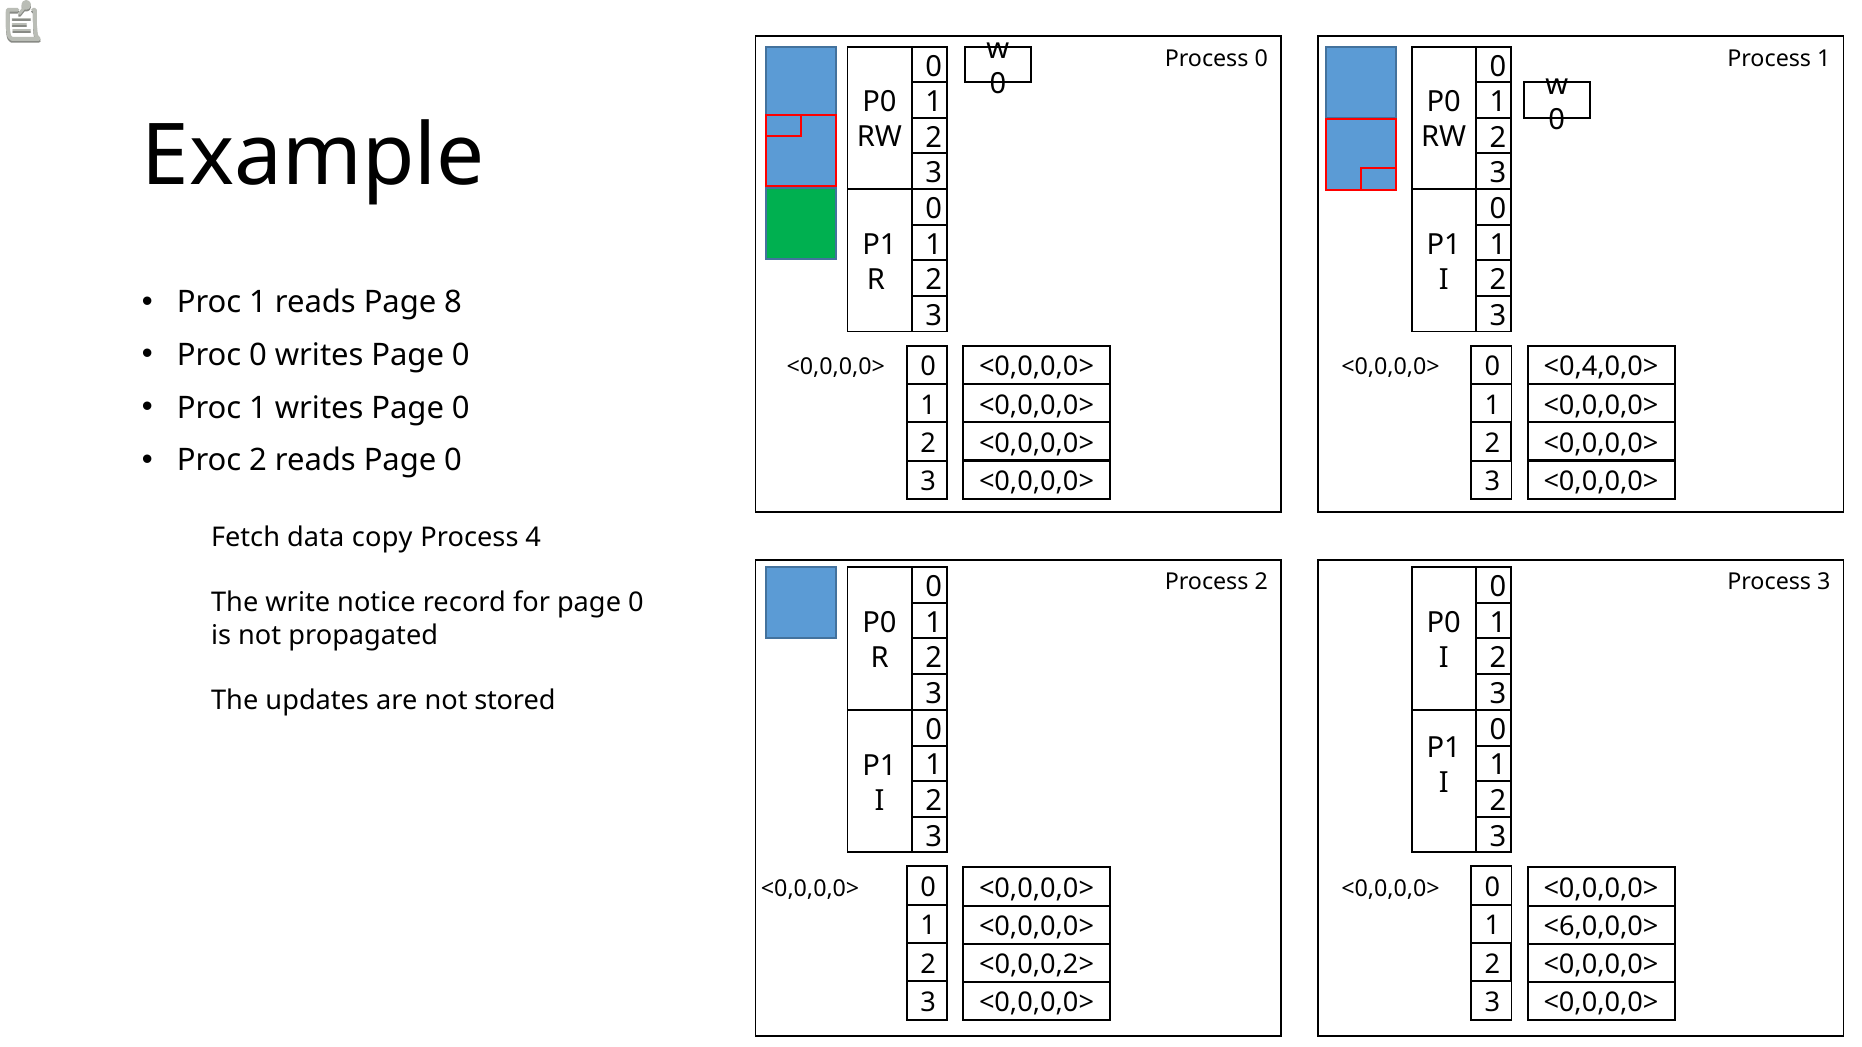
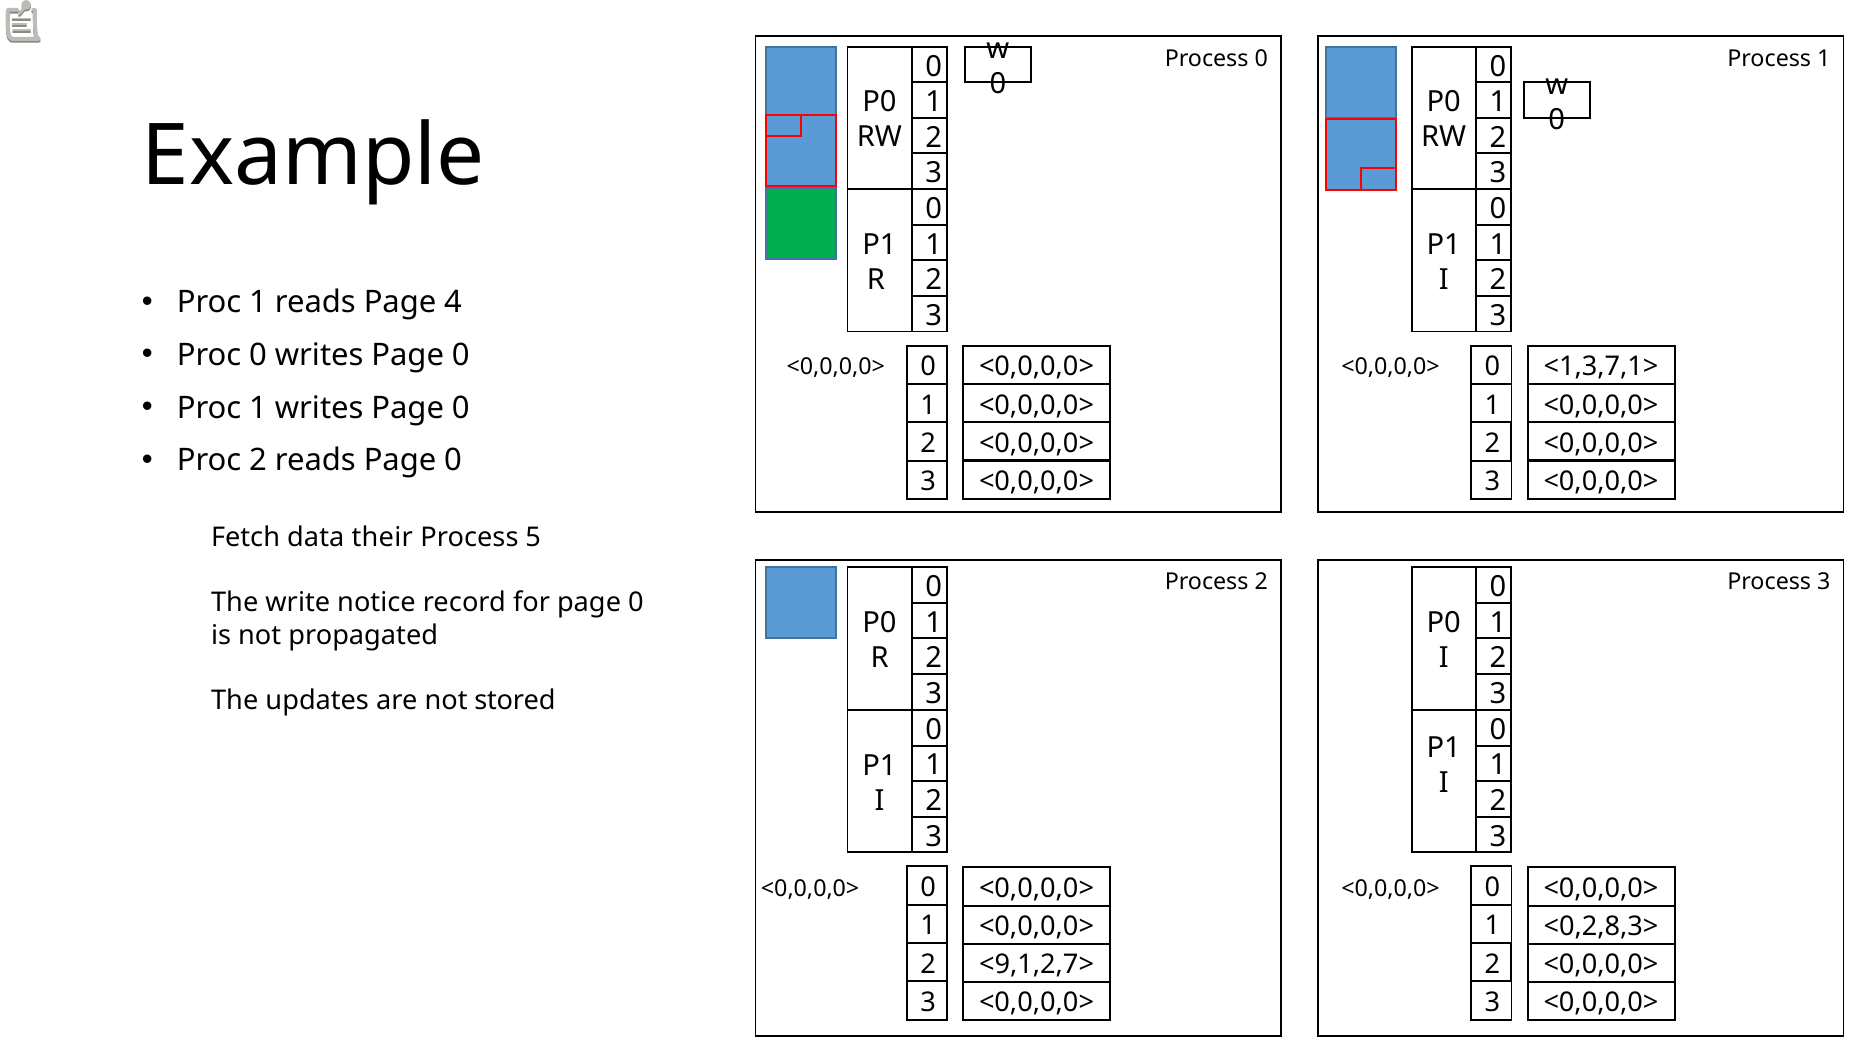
8: 8 -> 4
<0,4,0,0>: <0,4,0,0> -> <1,3,7,1>
copy: copy -> their
4: 4 -> 5
<6,0,0,0>: <6,0,0,0> -> <0,2,8,3>
<0,0,0,2>: <0,0,0,2> -> <9,1,2,7>
